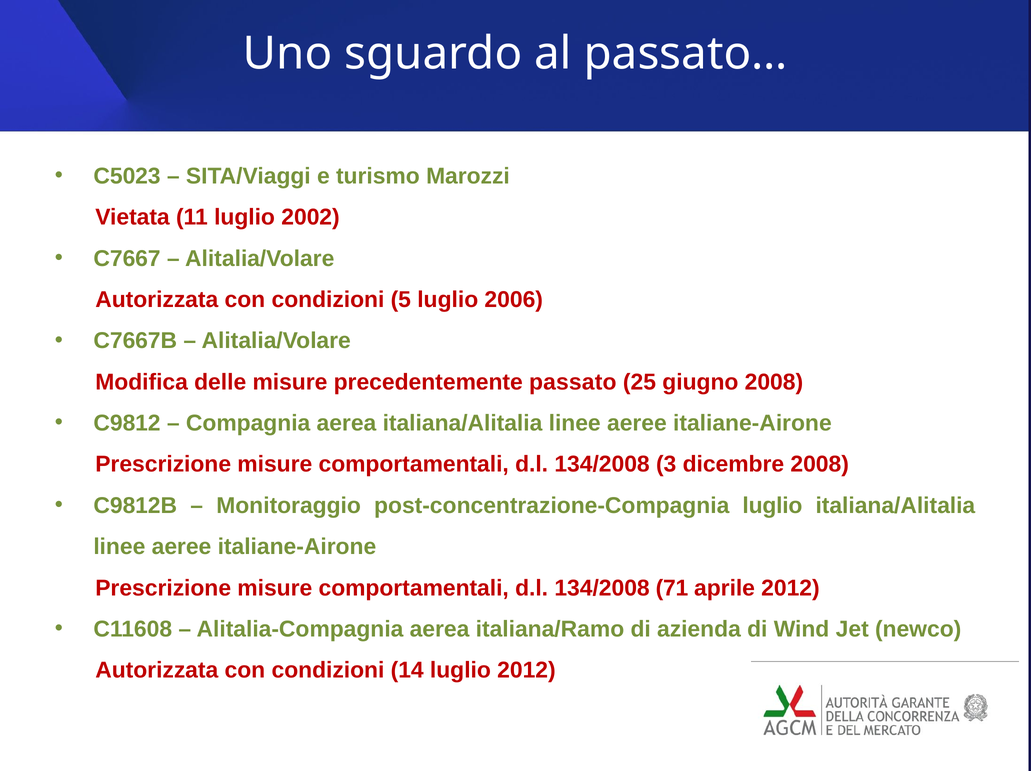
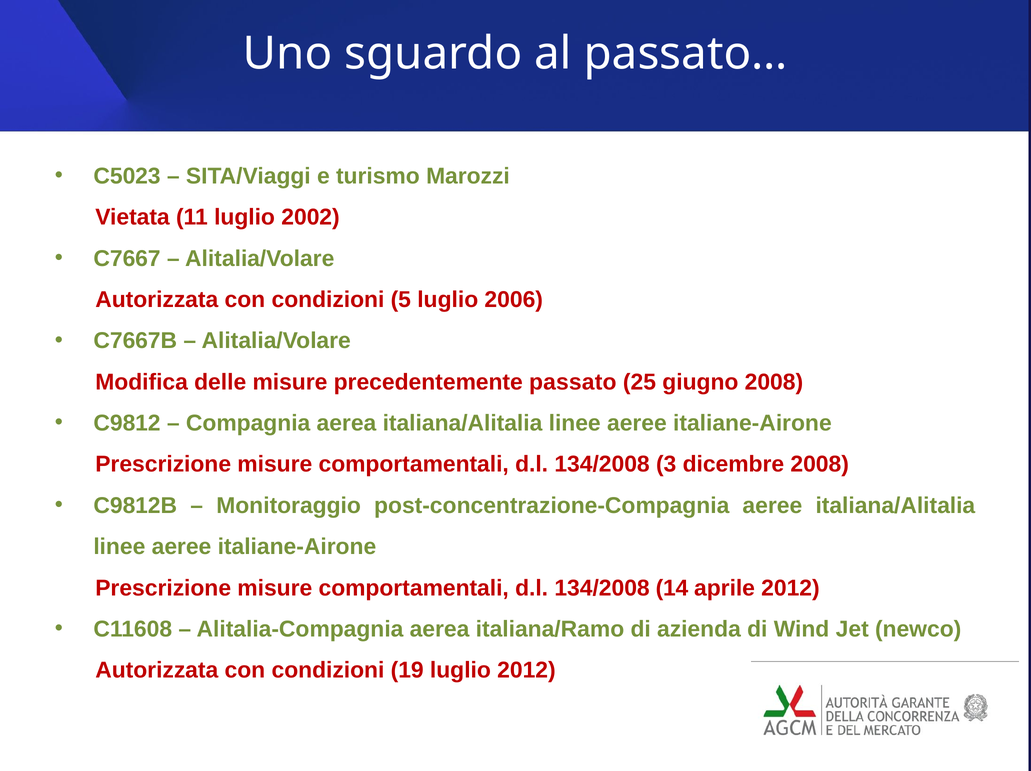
post-concentrazione-Compagnia luglio: luglio -> aeree
71: 71 -> 14
14: 14 -> 19
